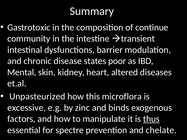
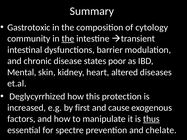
continue: continue -> cytology
the at (68, 39) underline: none -> present
Unpasteurized: Unpasteurized -> Deglycyrrhized
microflora: microflora -> protection
excessive: excessive -> increased
zinc: zinc -> first
binds: binds -> cause
